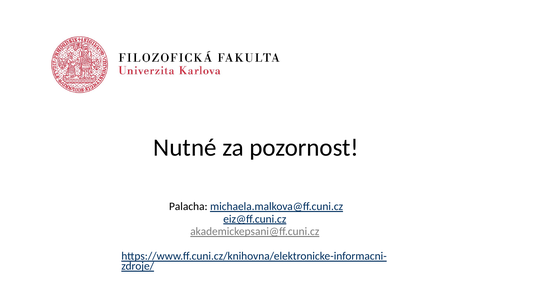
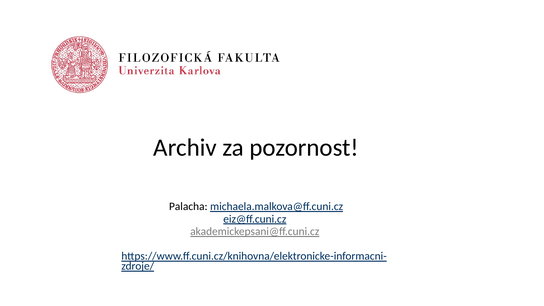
Nutné: Nutné -> Archiv
